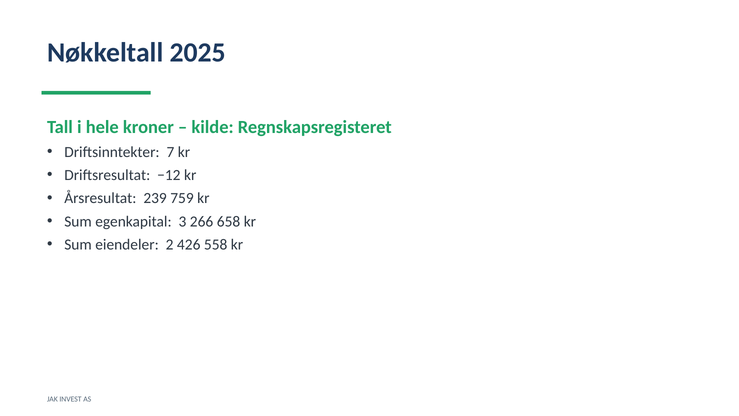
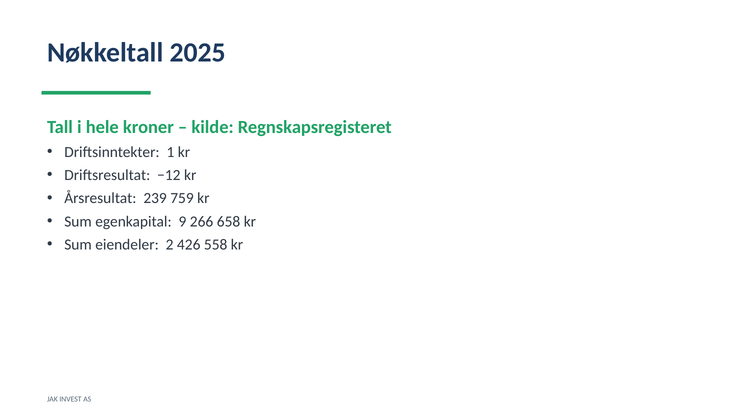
7: 7 -> 1
3: 3 -> 9
